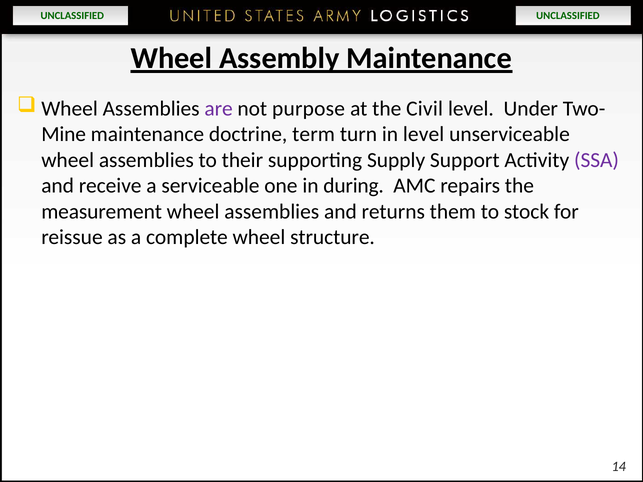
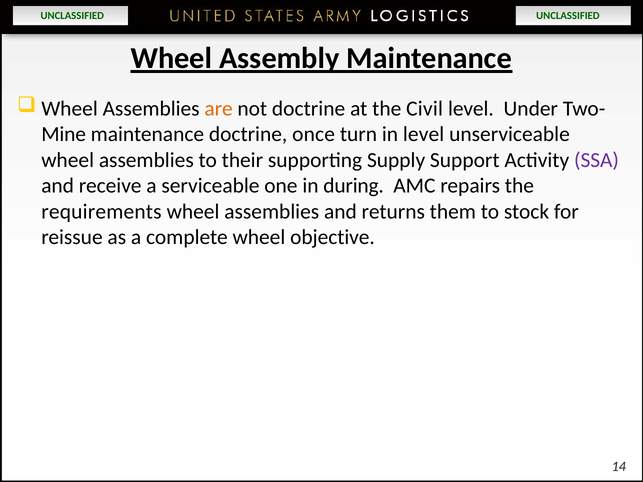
are colour: purple -> orange
not purpose: purpose -> doctrine
term: term -> once
measurement: measurement -> requirements
structure: structure -> objective
